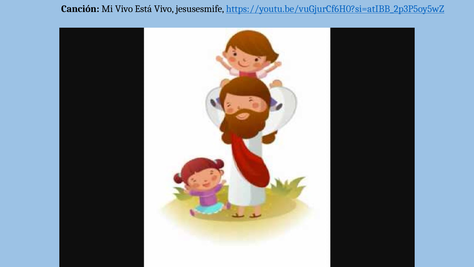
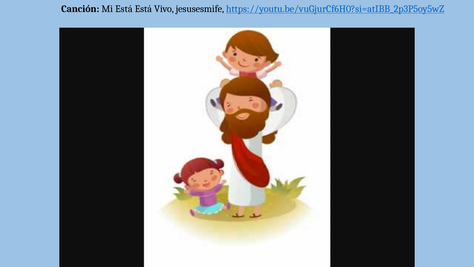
Mi Vivo: Vivo -> Está
